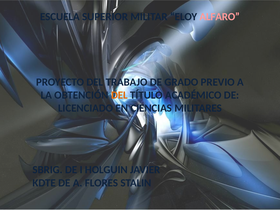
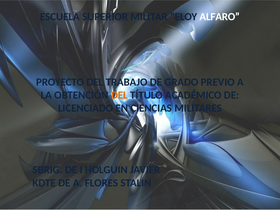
ALFARO colour: pink -> white
